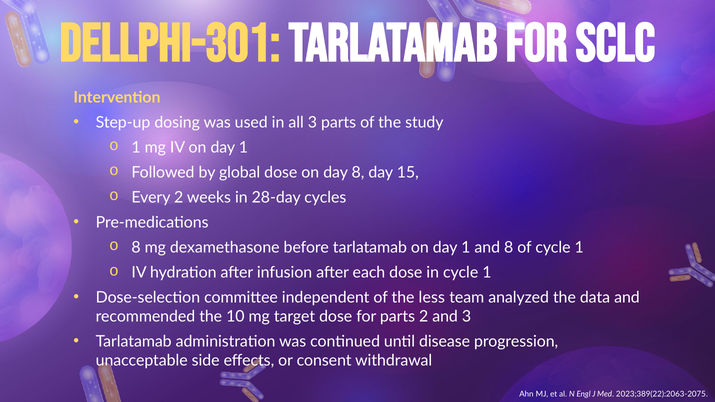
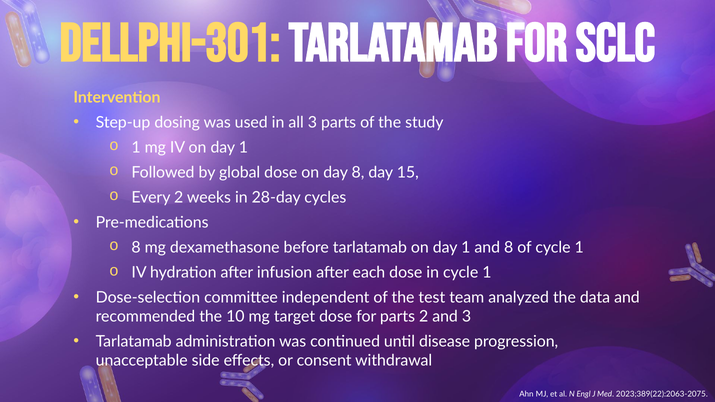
less: less -> test
